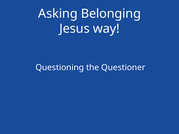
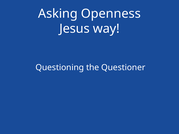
Belonging: Belonging -> Openness
